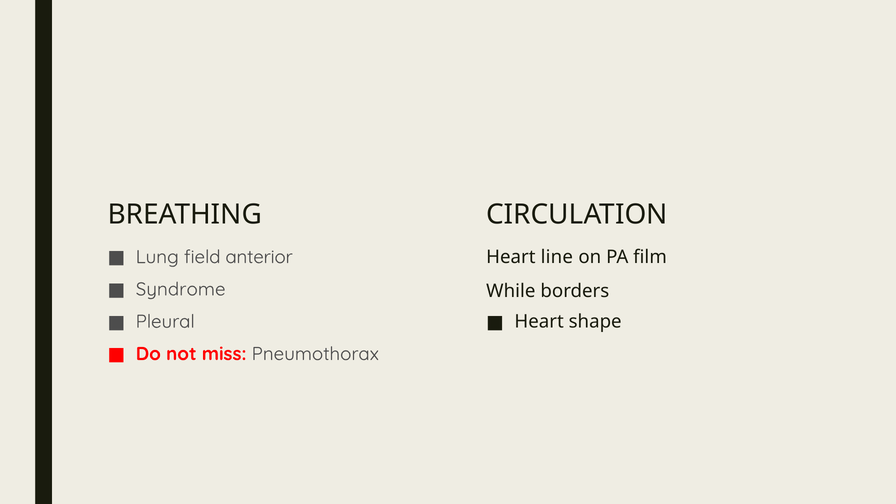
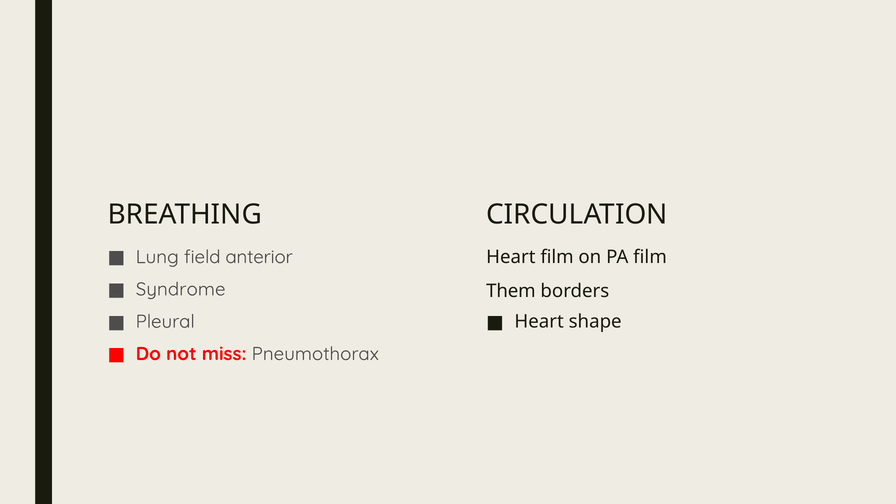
Heart line: line -> film
While: While -> Them
